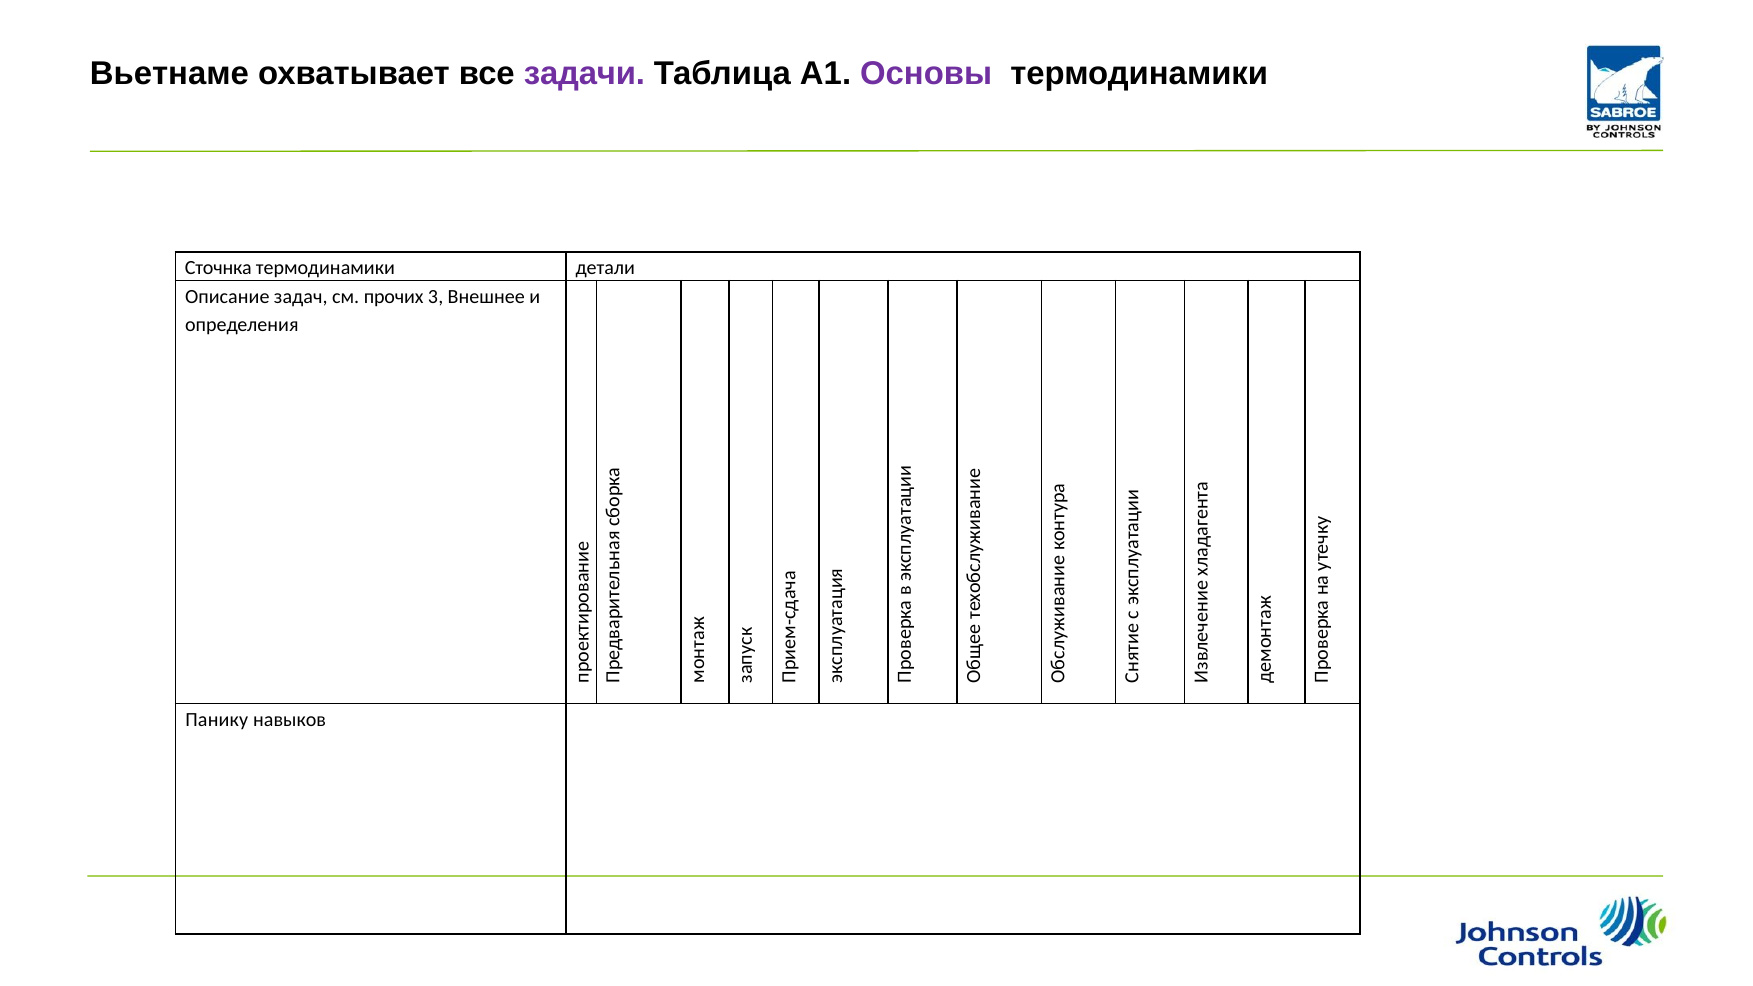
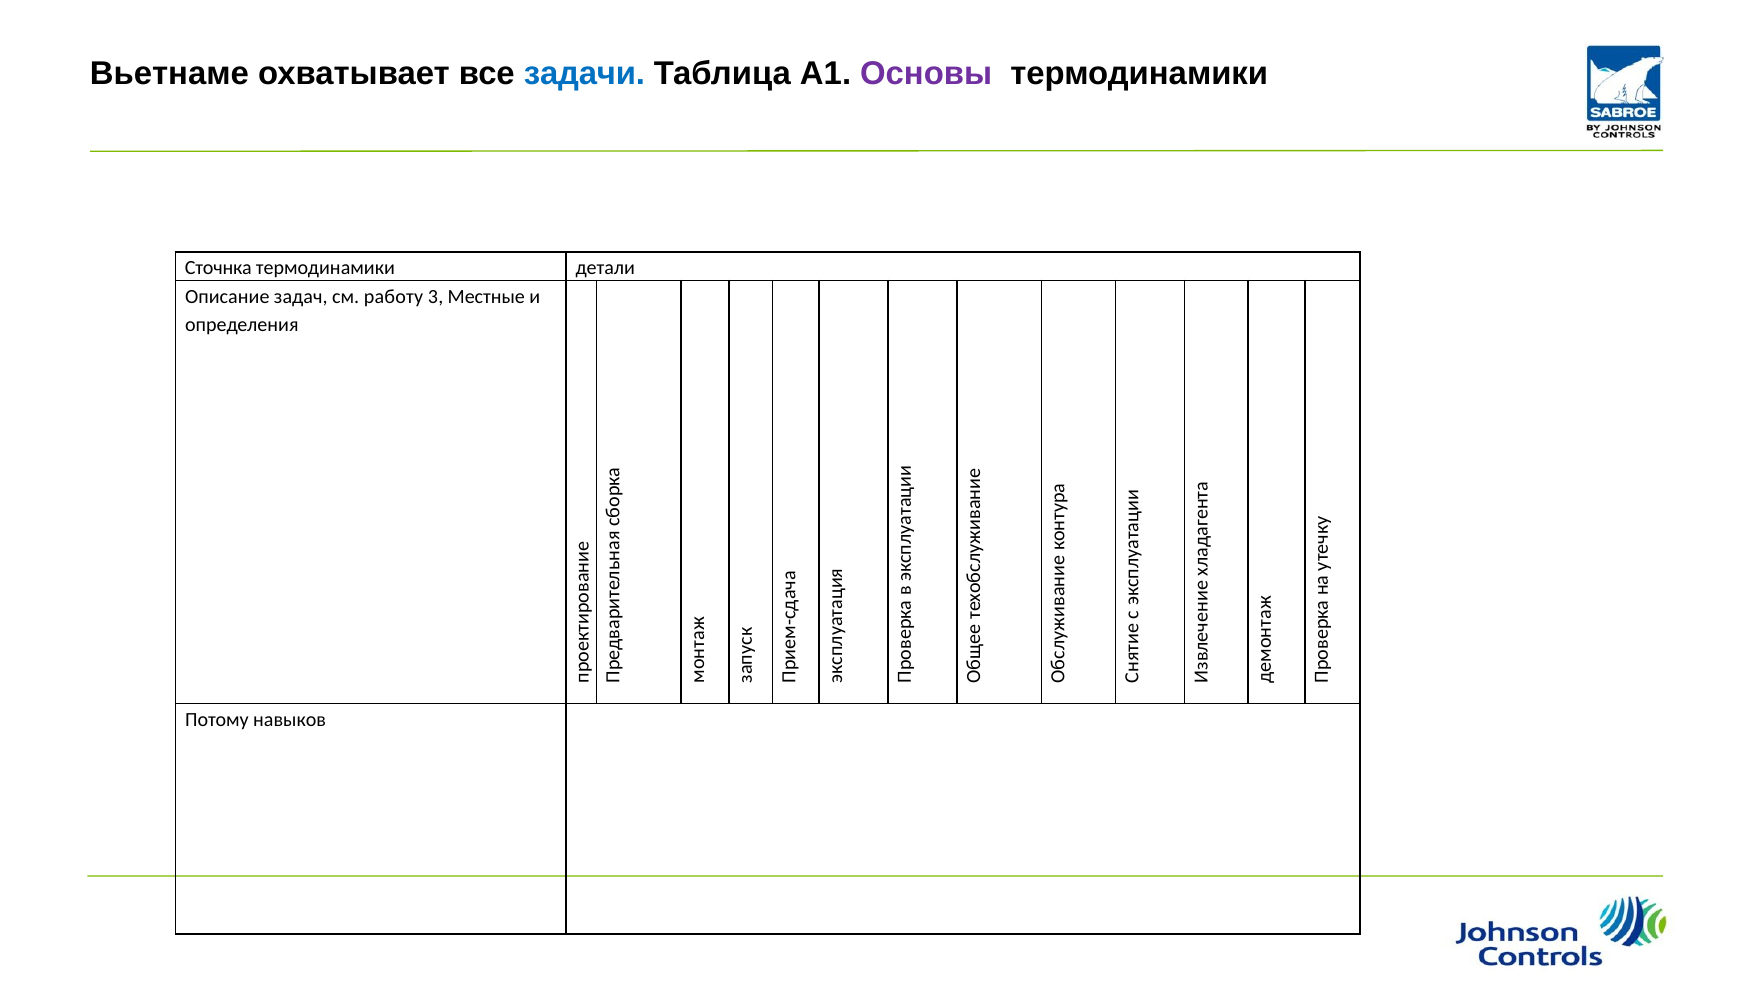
задачи colour: purple -> blue
прочих: прочих -> работу
Внешнее: Внешнее -> Местные
Панику: Панику -> Потому
